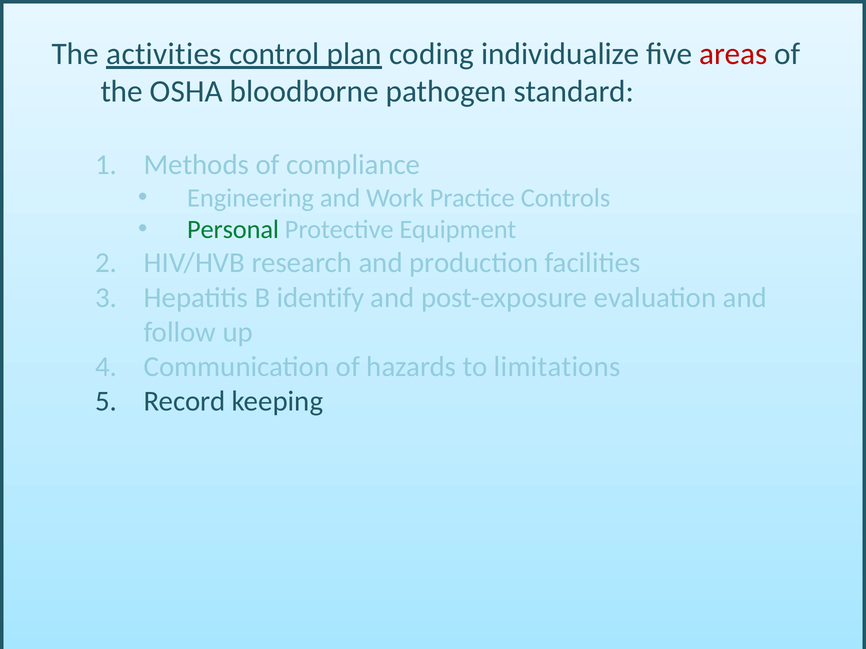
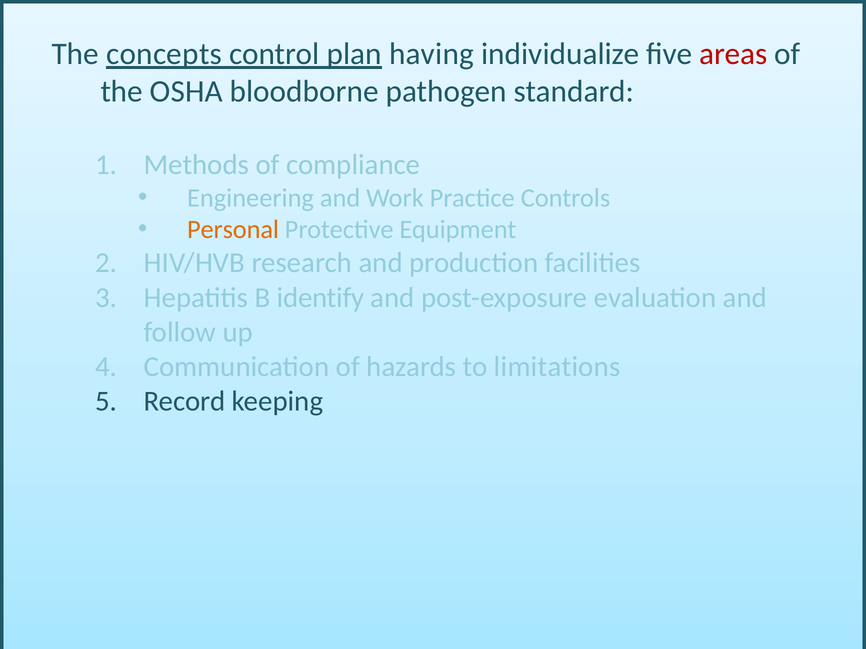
activities: activities -> concepts
coding: coding -> having
Personal colour: green -> orange
